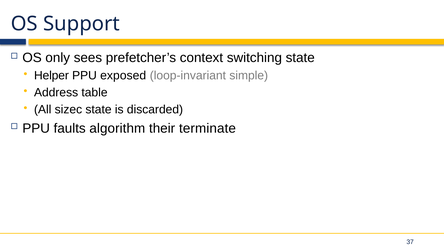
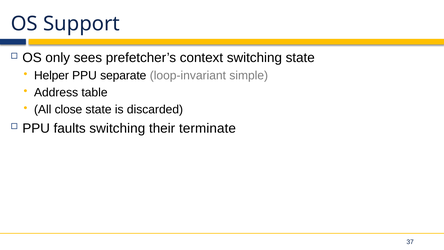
exposed: exposed -> separate
sizec: sizec -> close
faults algorithm: algorithm -> switching
